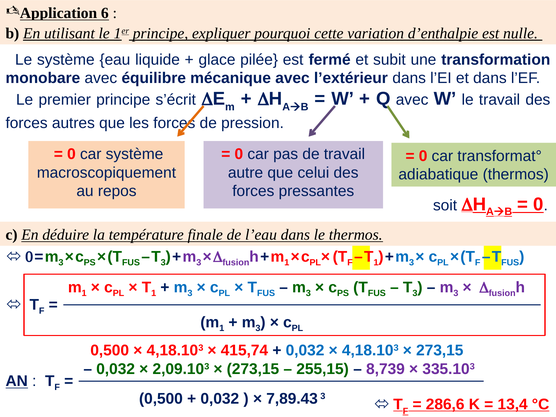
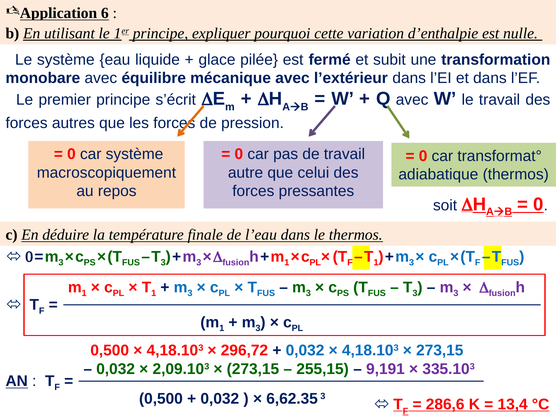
415,74: 415,74 -> 296,72
8,739: 8,739 -> 9,191
7,89.43: 7,89.43 -> 6,62.35
